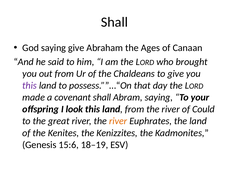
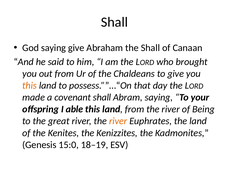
the Ages: Ages -> Shall
this at (30, 85) colour: purple -> orange
look: look -> able
Could: Could -> Being
15:6: 15:6 -> 15:0
